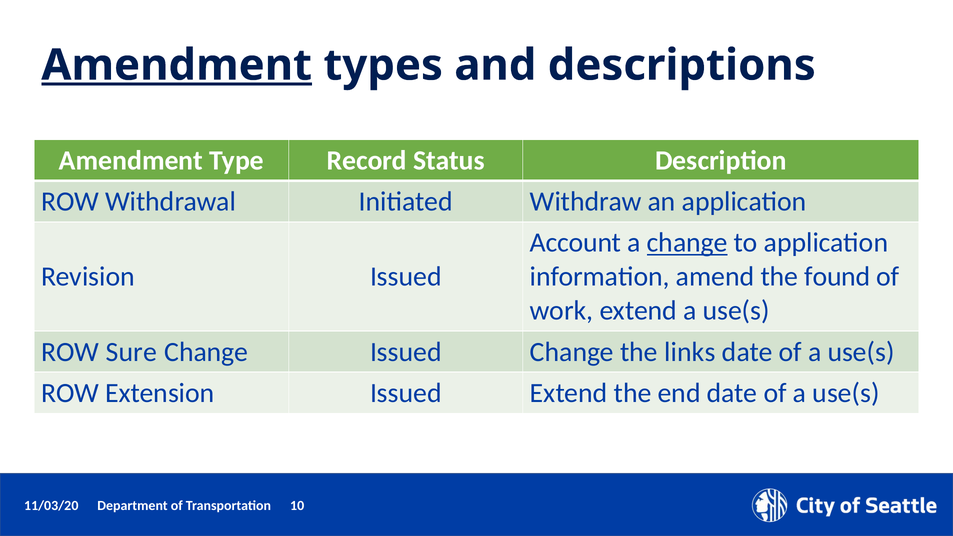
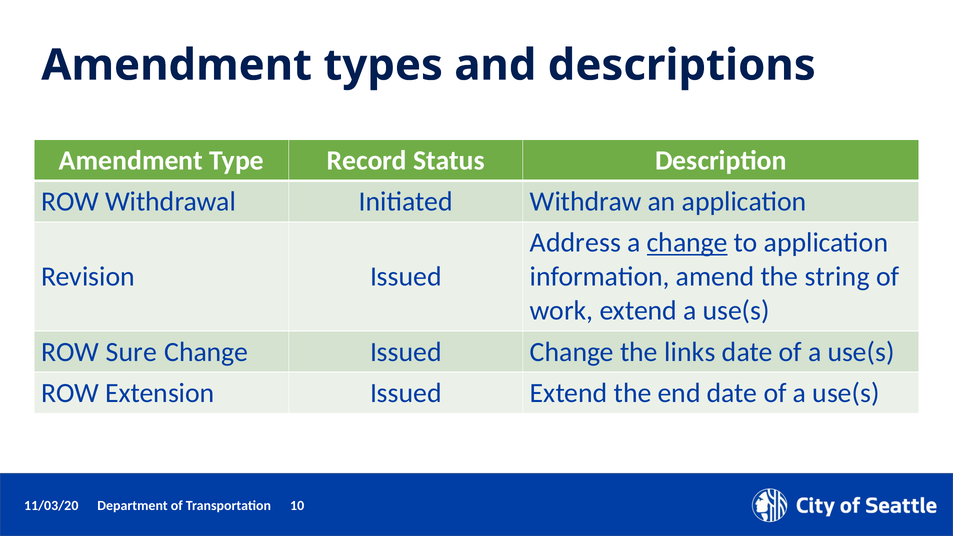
Amendment at (177, 65) underline: present -> none
Account: Account -> Address
found: found -> string
